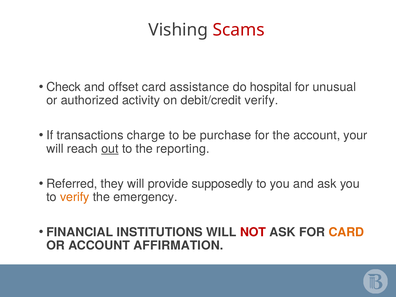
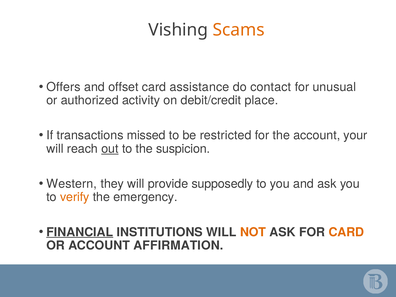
Scams colour: red -> orange
Check: Check -> Offers
hospital: hospital -> contact
debit/credit verify: verify -> place
charge: charge -> missed
purchase: purchase -> restricted
reporting: reporting -> suspicion
Referred: Referred -> Western
FINANCIAL underline: none -> present
NOT colour: red -> orange
